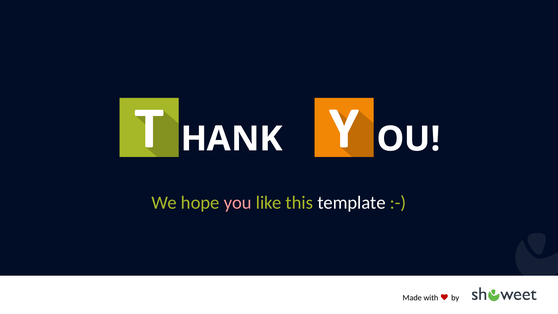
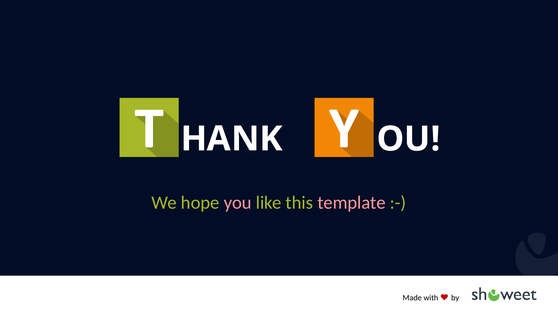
template colour: white -> pink
